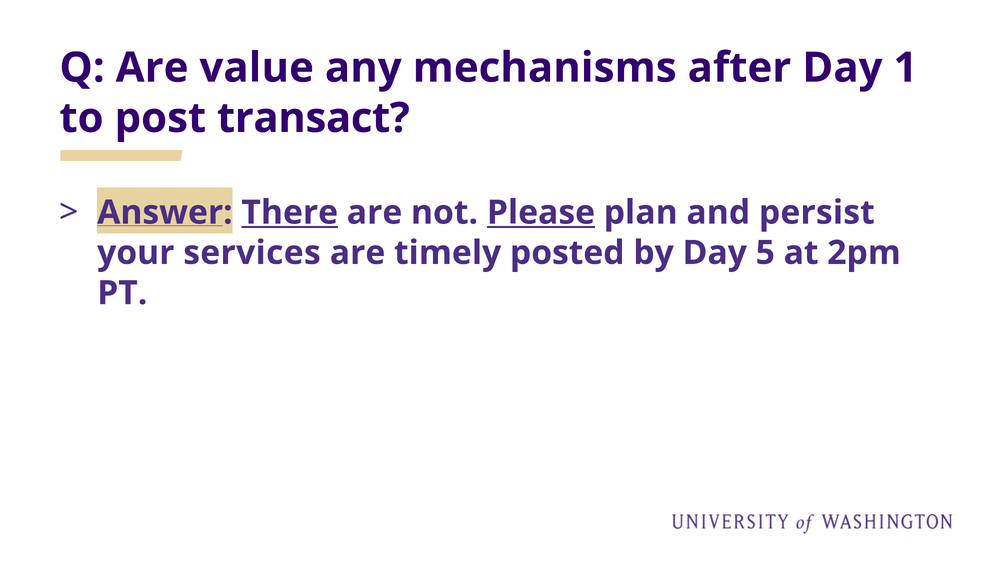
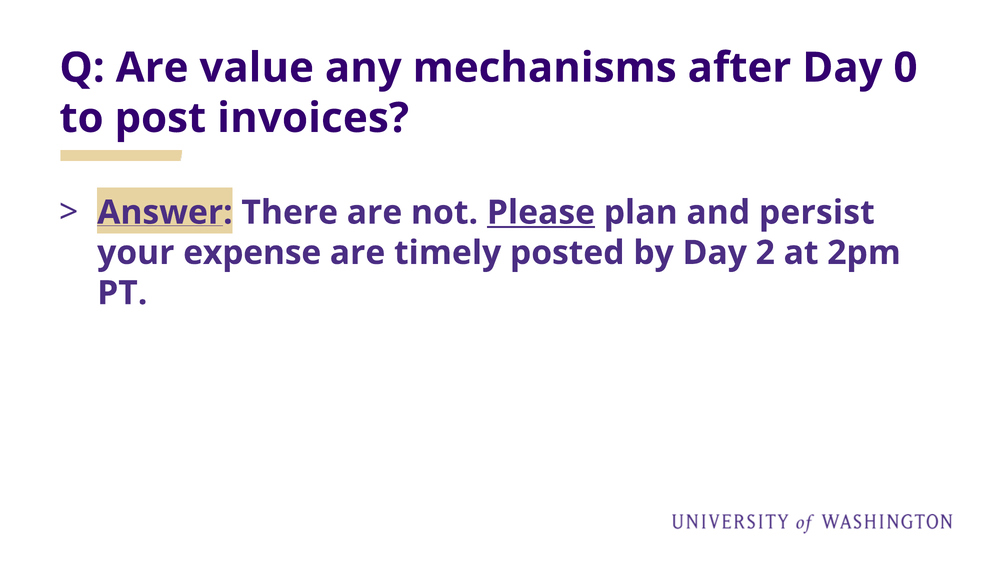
1: 1 -> 0
transact: transact -> invoices
There underline: present -> none
services: services -> expense
5: 5 -> 2
